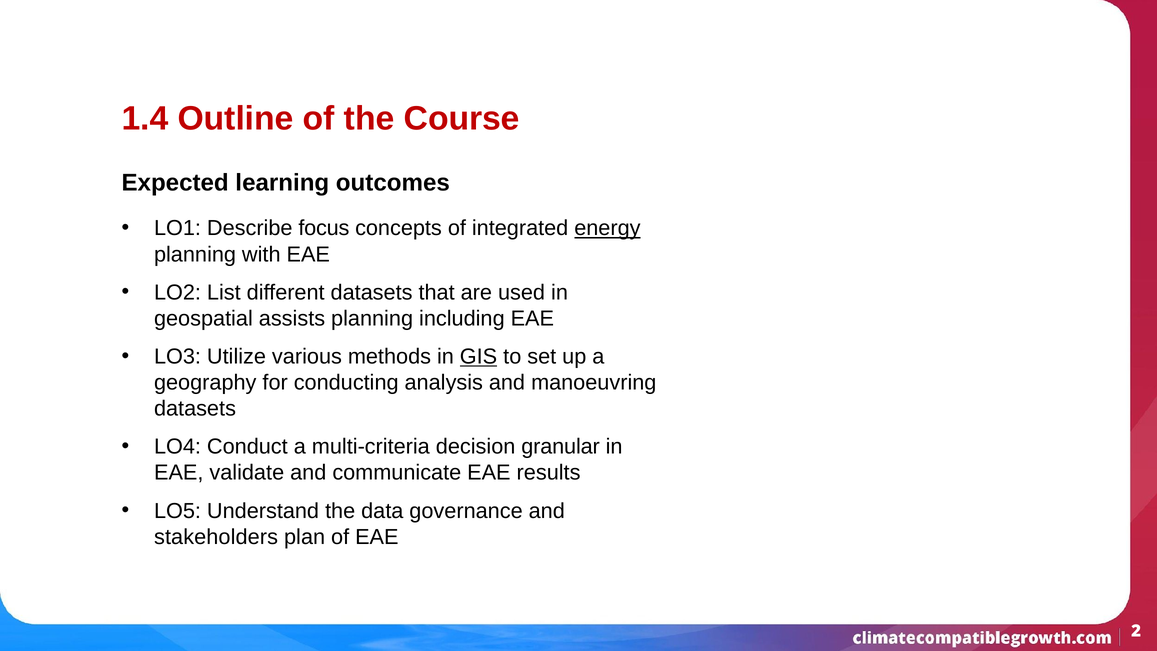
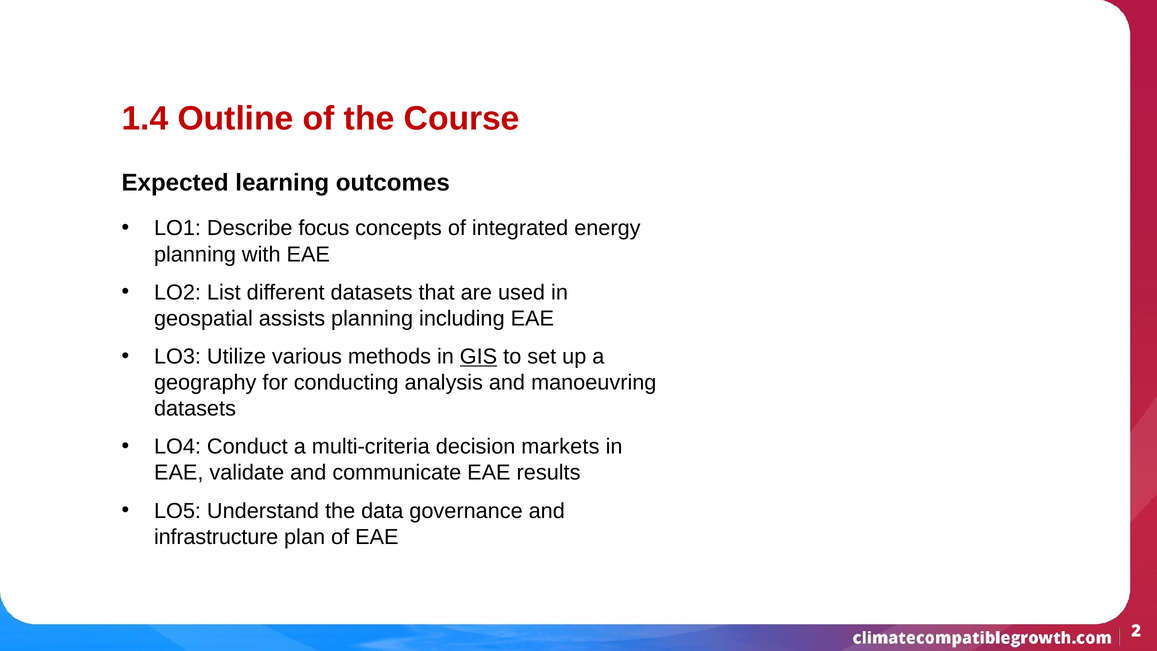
energy underline: present -> none
granular: granular -> markets
stakeholders: stakeholders -> infrastructure
